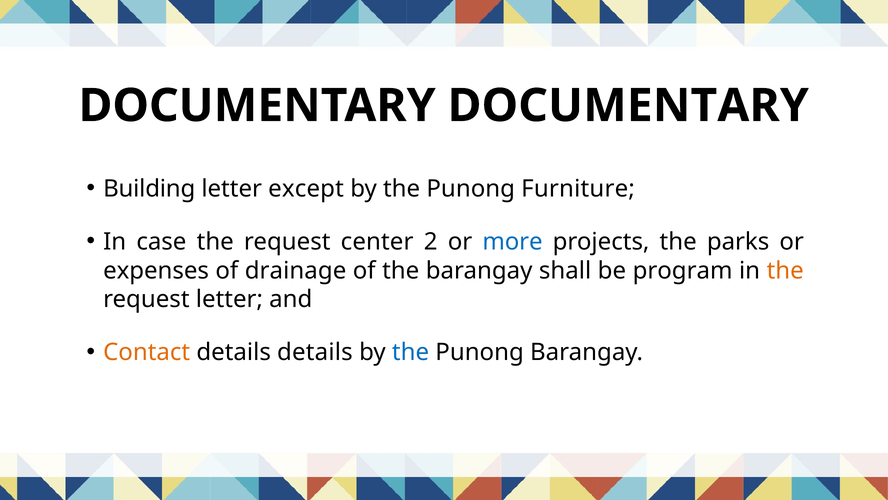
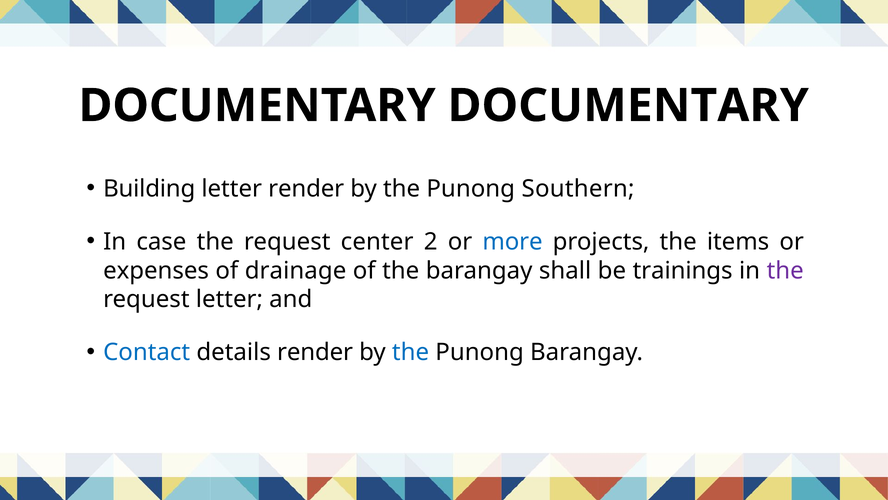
letter except: except -> render
Furniture: Furniture -> Southern
parks: parks -> items
program: program -> trainings
the at (785, 270) colour: orange -> purple
Contact colour: orange -> blue
details details: details -> render
